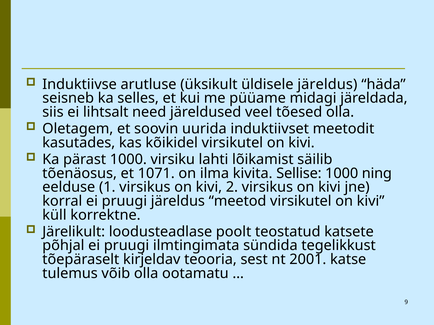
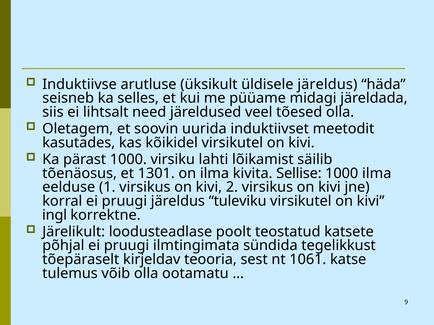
1071: 1071 -> 1301
1000 ning: ning -> ilma
meetod: meetod -> tuleviku
küll: küll -> ingl
2001: 2001 -> 1061
